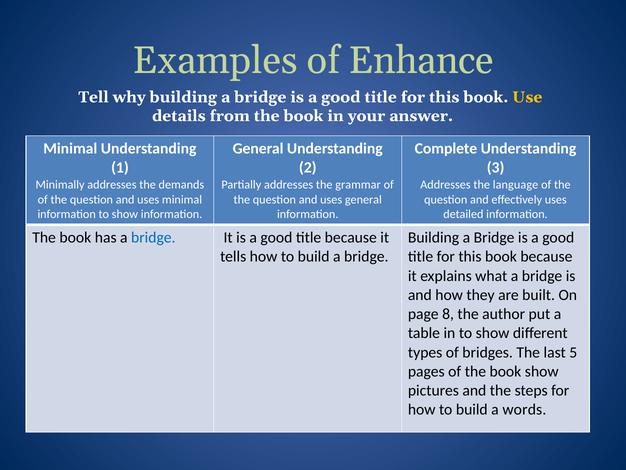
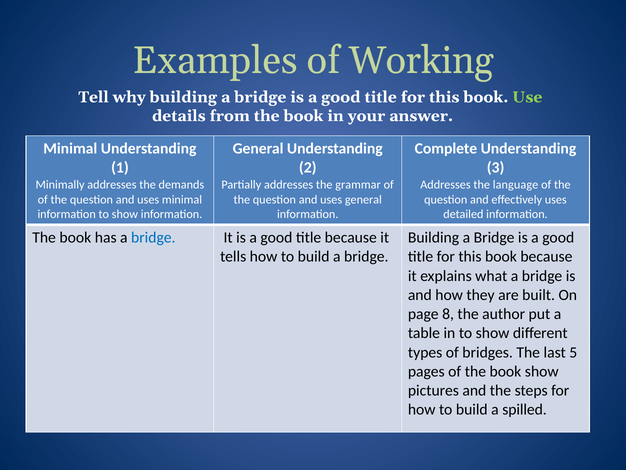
Enhance: Enhance -> Working
Use colour: yellow -> light green
words: words -> spilled
